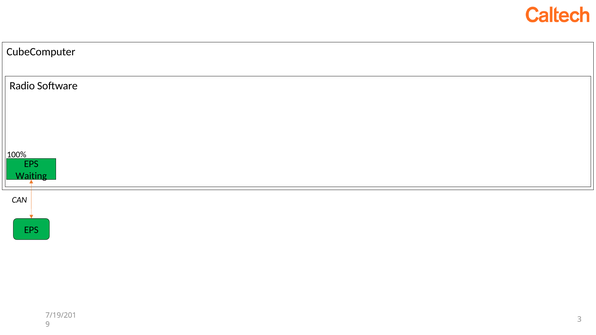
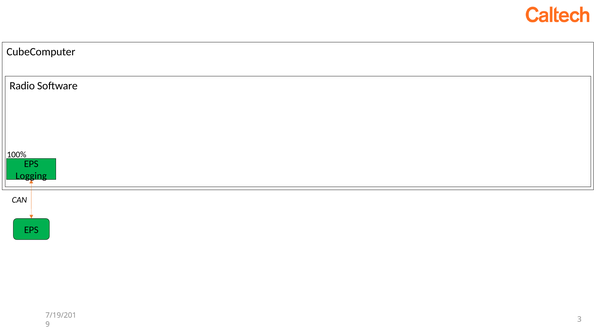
Waiting: Waiting -> Logging
